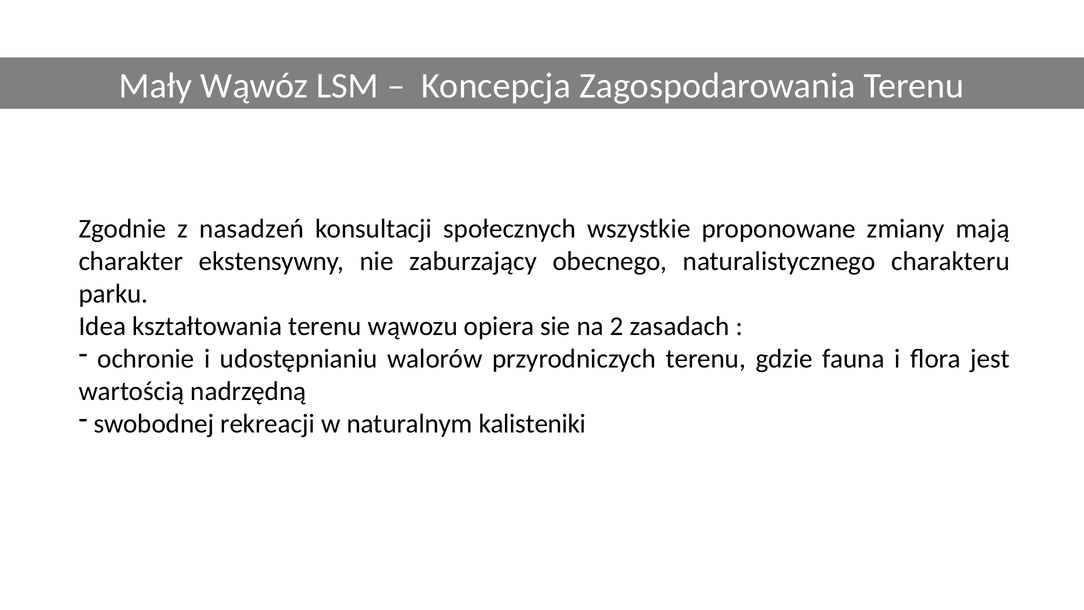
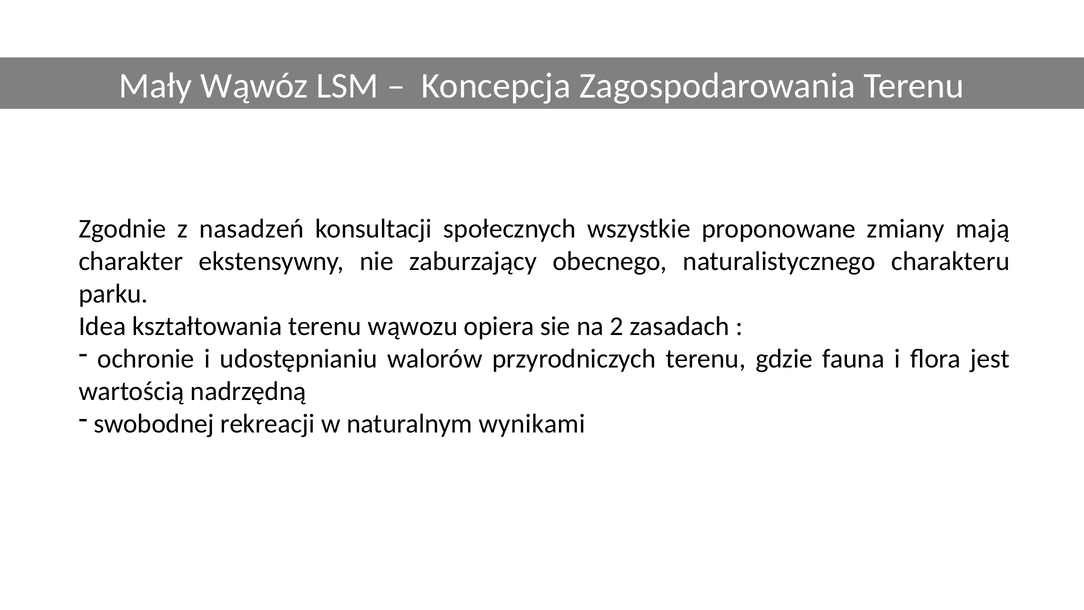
kalisteniki: kalisteniki -> wynikami
